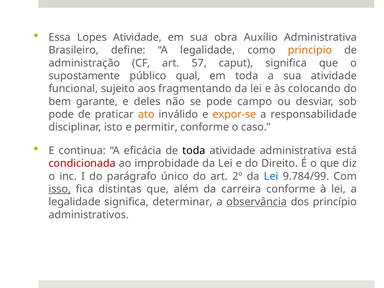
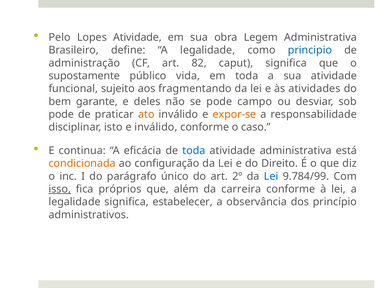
Essa: Essa -> Pelo
Auxílio: Auxílio -> Legem
principio colour: orange -> blue
57: 57 -> 82
qual: qual -> vida
colocando: colocando -> atividades
e permitir: permitir -> inválido
toda at (194, 151) colour: black -> blue
condicionada colour: red -> orange
improbidade: improbidade -> configuração
distintas: distintas -> próprios
determinar: determinar -> estabelecer
observância underline: present -> none
